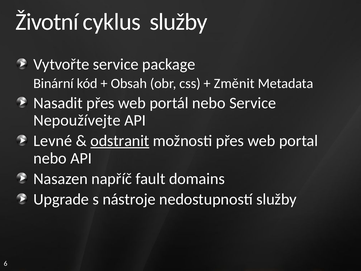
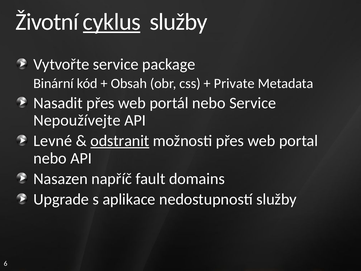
cyklus underline: none -> present
Změnit: Změnit -> Private
nástroje: nástroje -> aplikace
